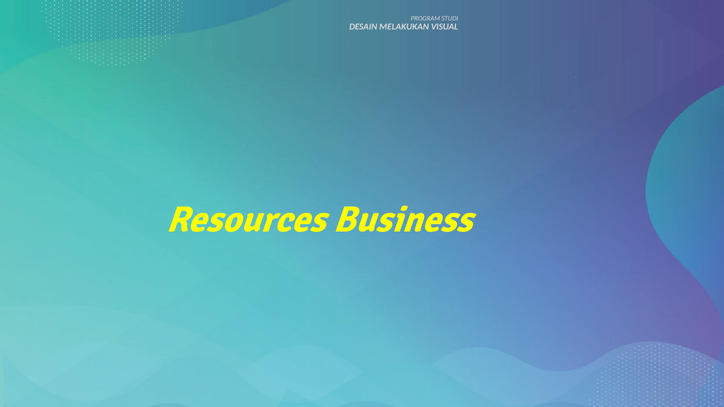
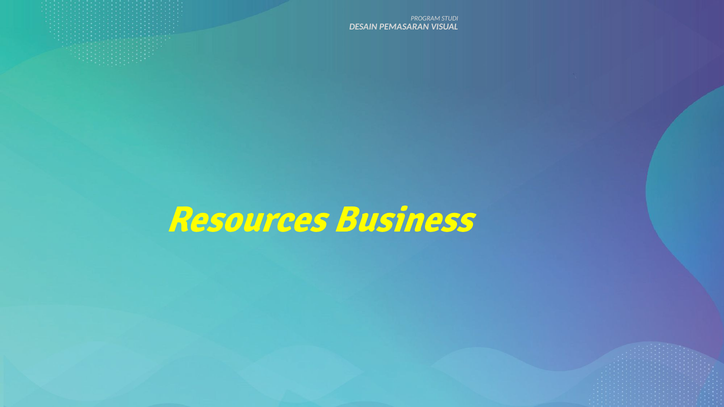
MELAKUKAN: MELAKUKAN -> PEMASARAN
